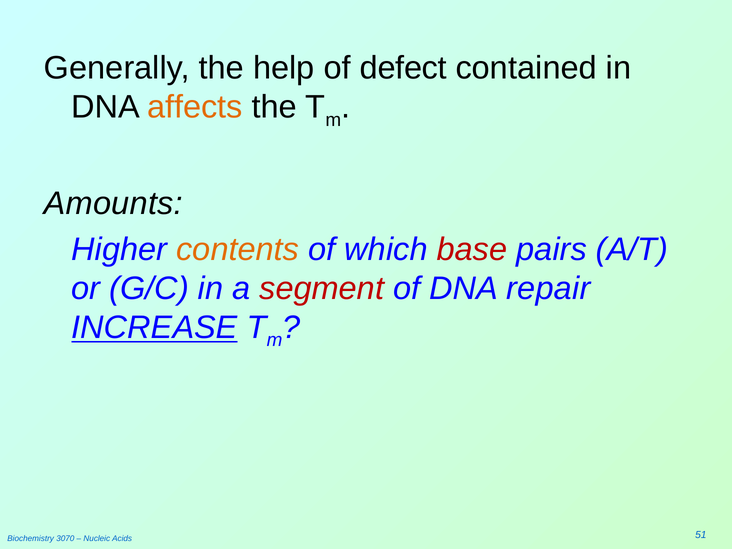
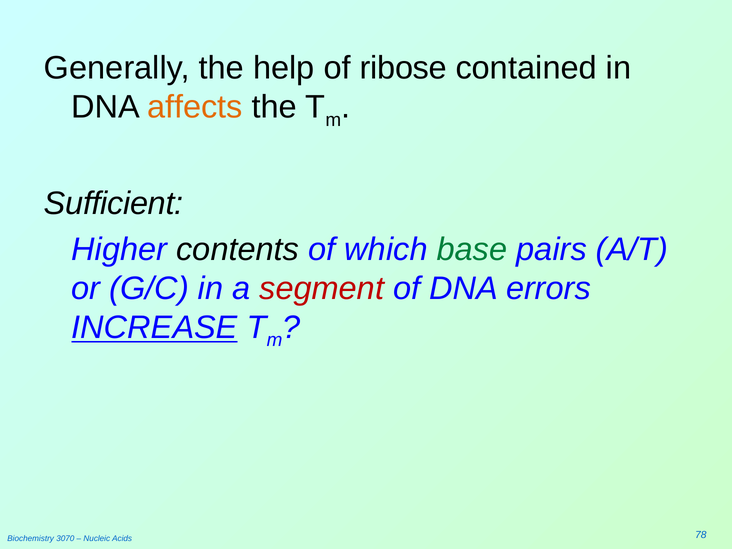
defect: defect -> ribose
Amounts: Amounts -> Sufficient
contents colour: orange -> black
base colour: red -> green
repair: repair -> errors
51: 51 -> 78
